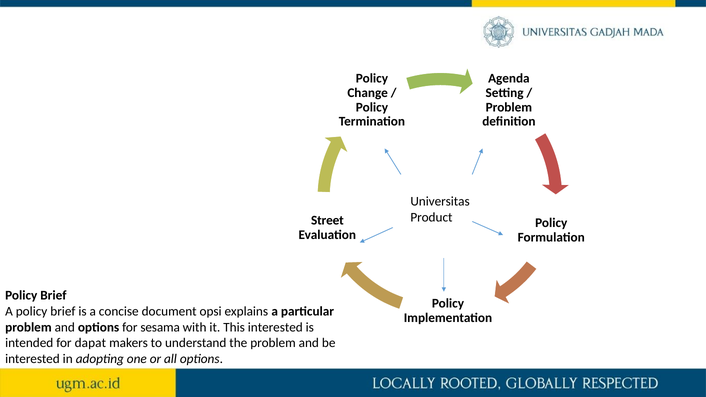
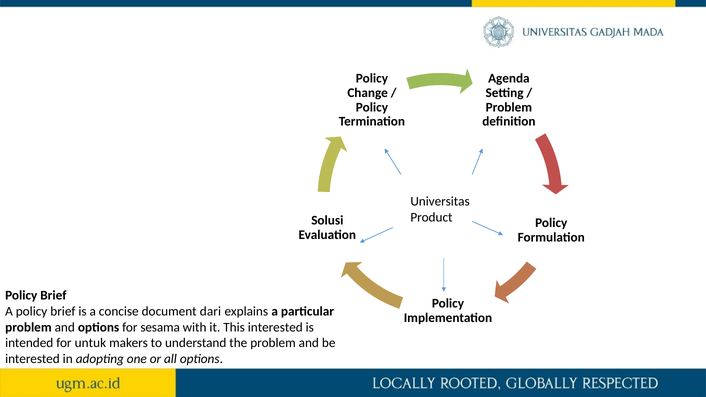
Street: Street -> Solusi
opsi: opsi -> dari
dapat: dapat -> untuk
